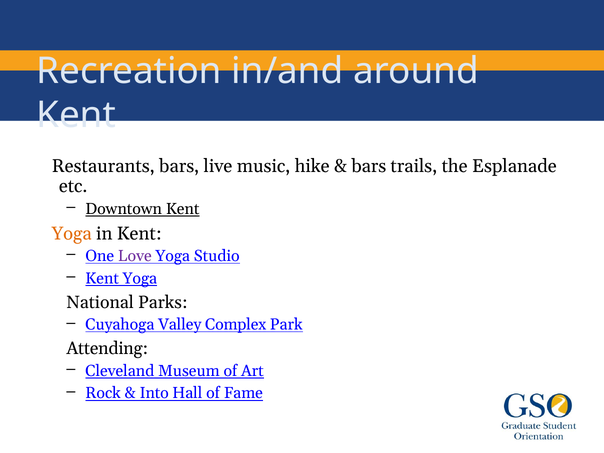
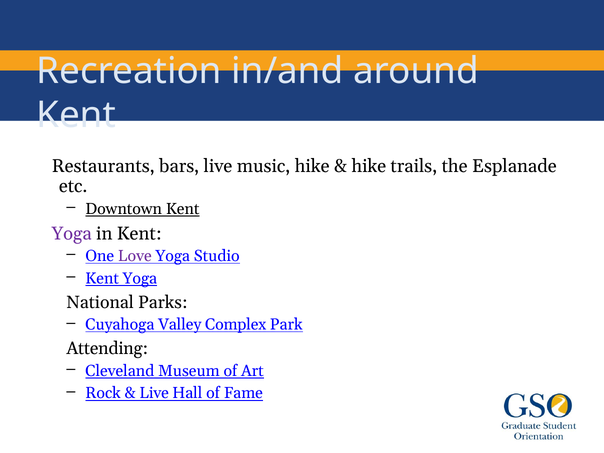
bars at (369, 166): bars -> hike
Yoga at (72, 234) colour: orange -> purple
Into at (154, 393): Into -> Live
